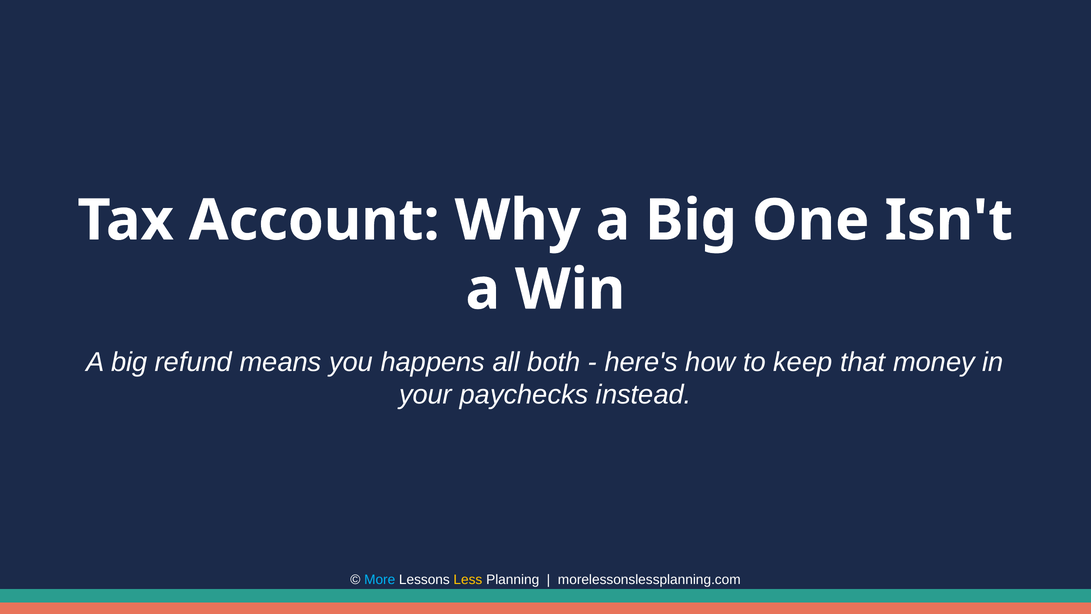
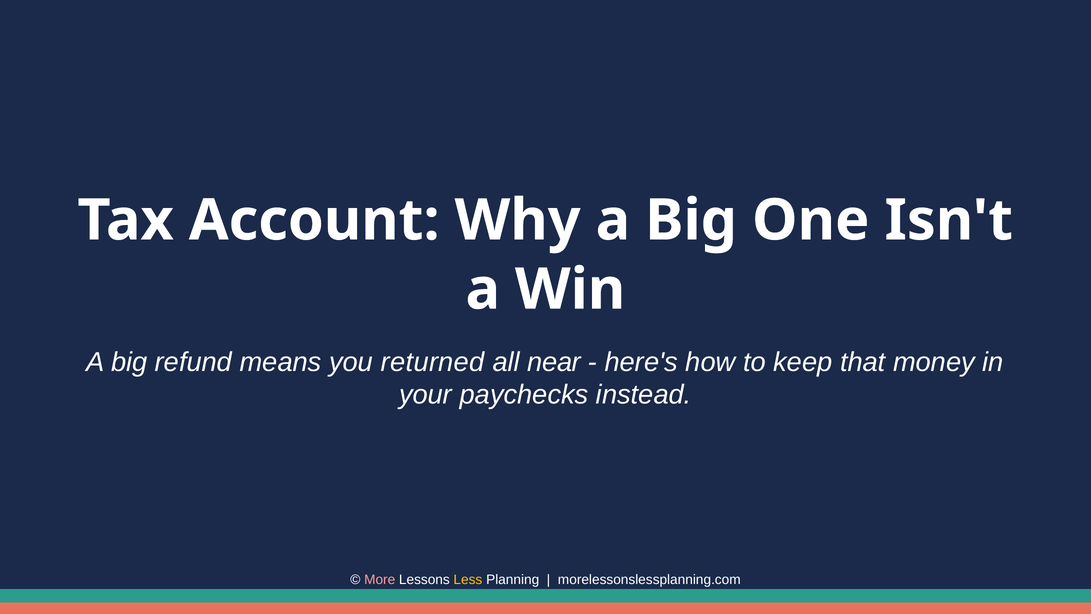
happens: happens -> returned
both: both -> near
More colour: light blue -> pink
